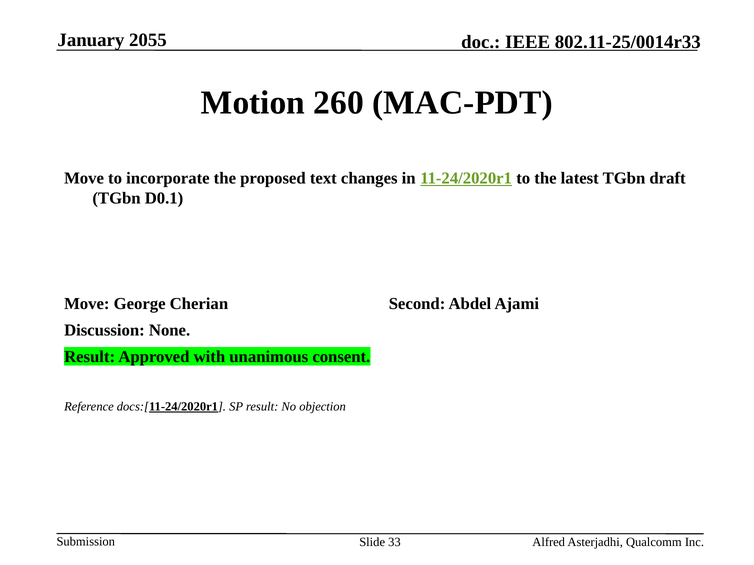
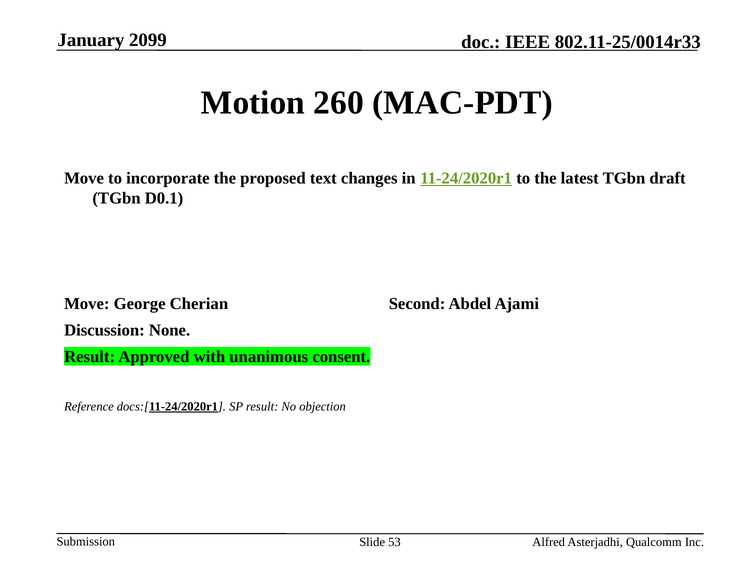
2055: 2055 -> 2099
33: 33 -> 53
